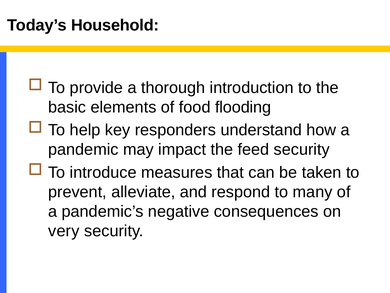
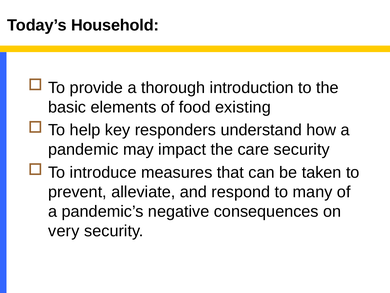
flooding: flooding -> existing
feed: feed -> care
